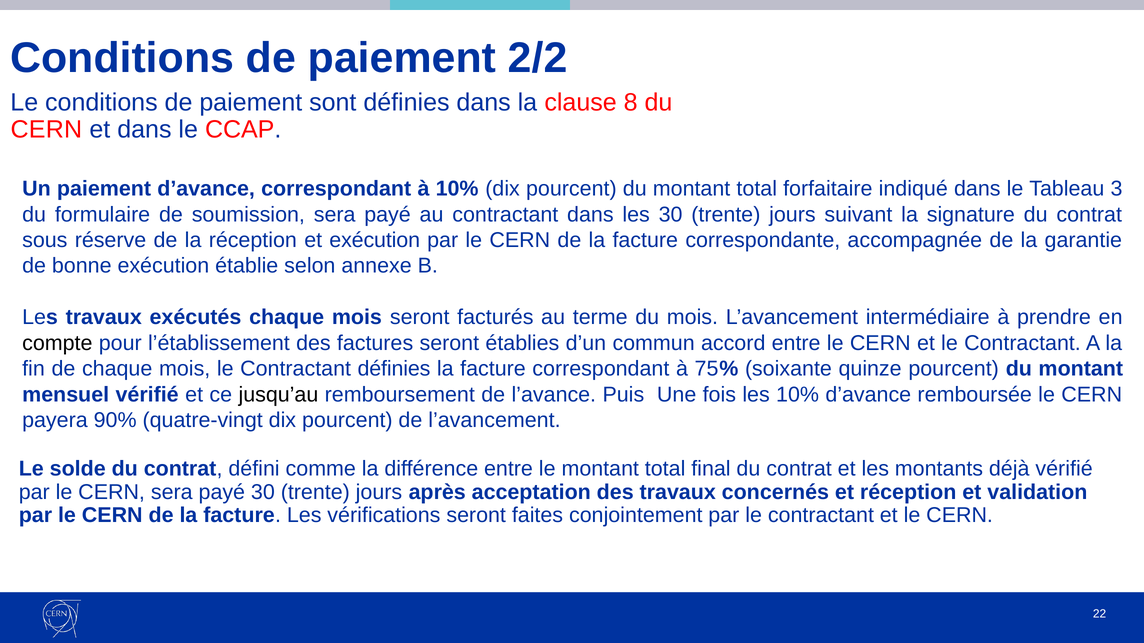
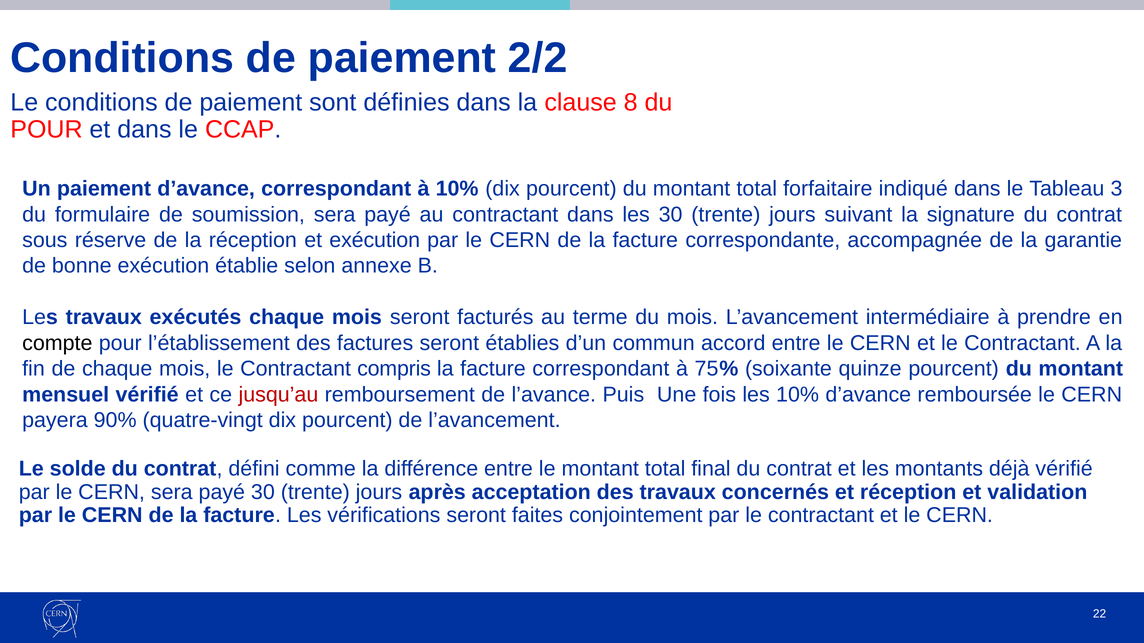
CERN at (46, 129): CERN -> POUR
Contractant définies: définies -> compris
jusqu’au colour: black -> red
